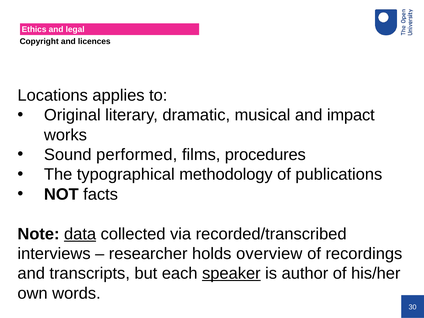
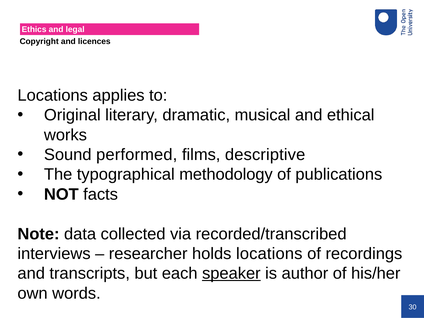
impact: impact -> ethical
procedures: procedures -> descriptive
data underline: present -> none
holds overview: overview -> locations
